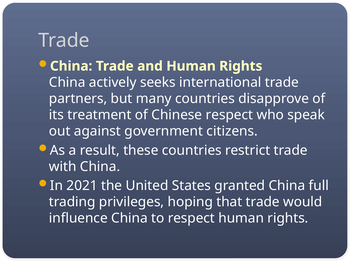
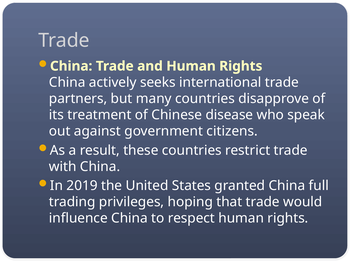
Chinese respect: respect -> disease
2021: 2021 -> 2019
